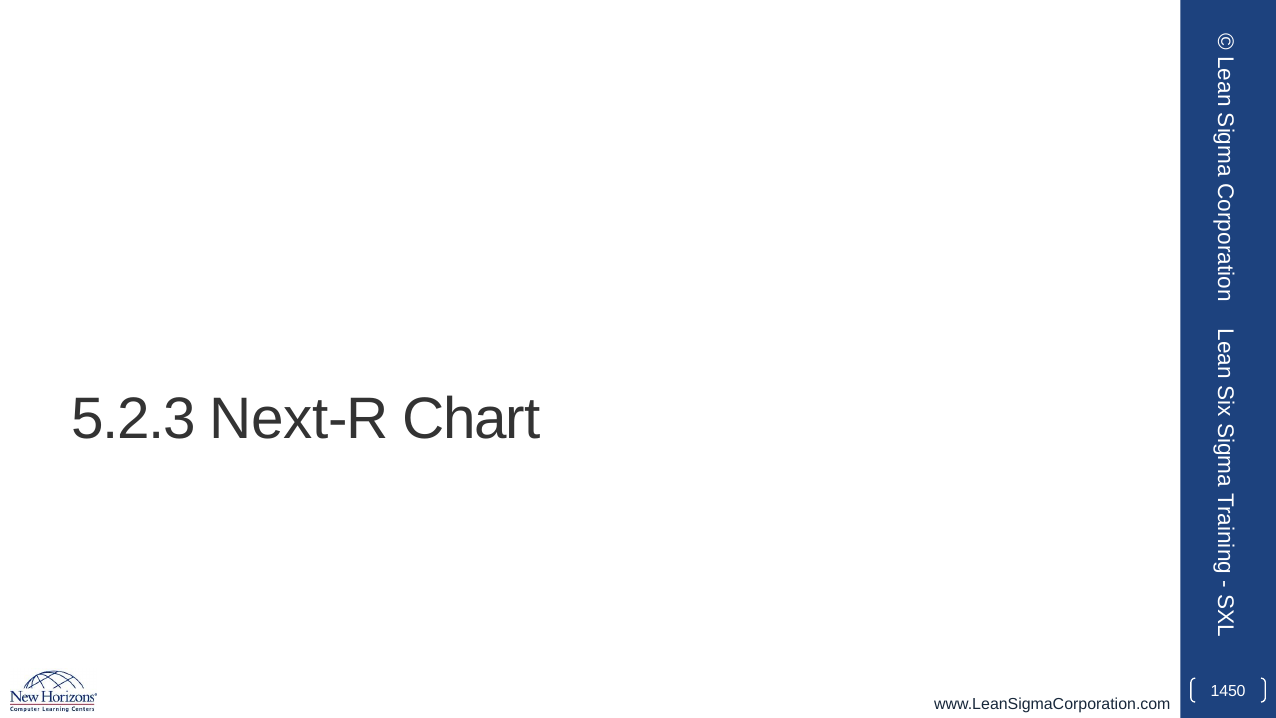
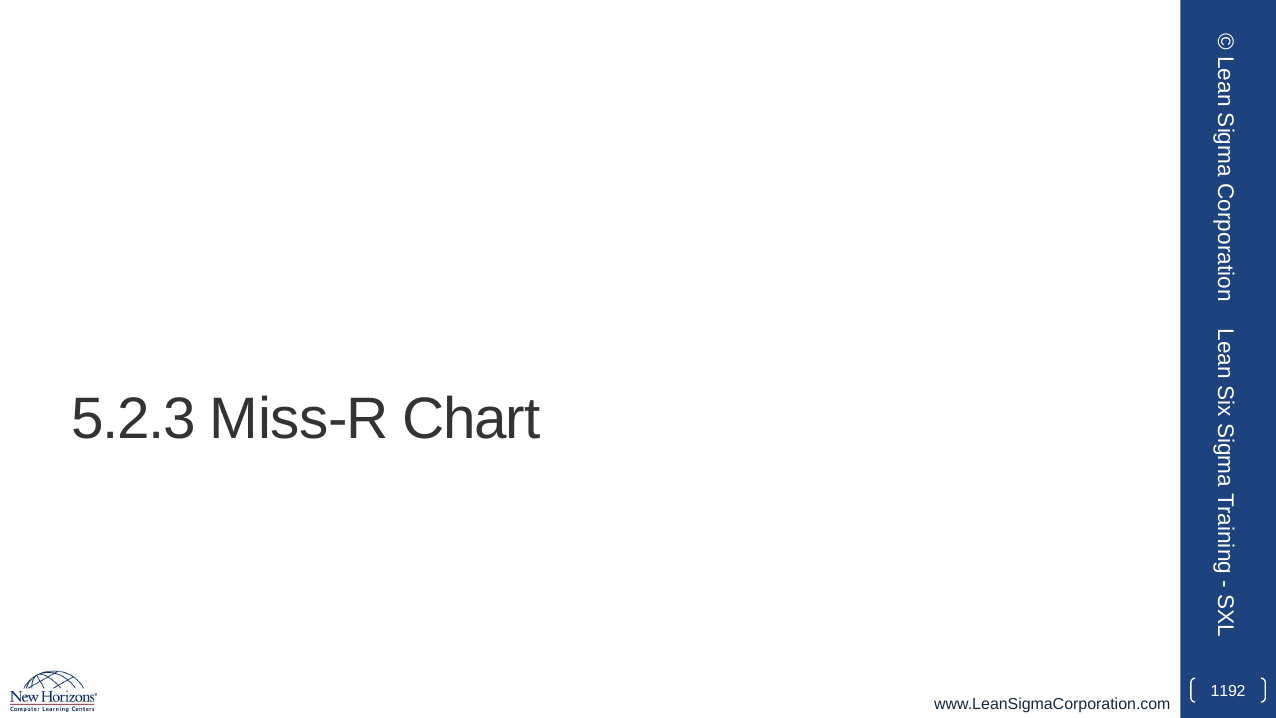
Next-R: Next-R -> Miss-R
1450: 1450 -> 1192
